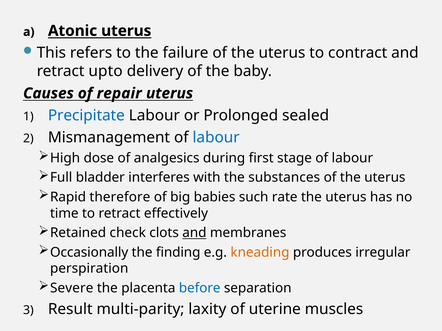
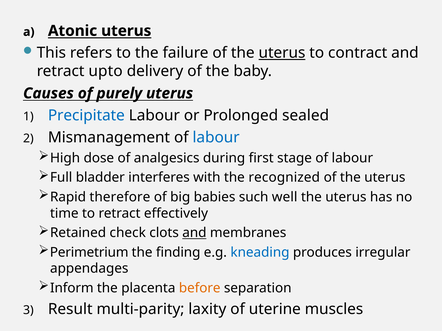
uterus at (282, 53) underline: none -> present
repair: repair -> purely
substances: substances -> recognized
rate: rate -> well
Occasionally: Occasionally -> Perimetrium
kneading colour: orange -> blue
perspiration: perspiration -> appendages
Severe: Severe -> Inform
before colour: blue -> orange
